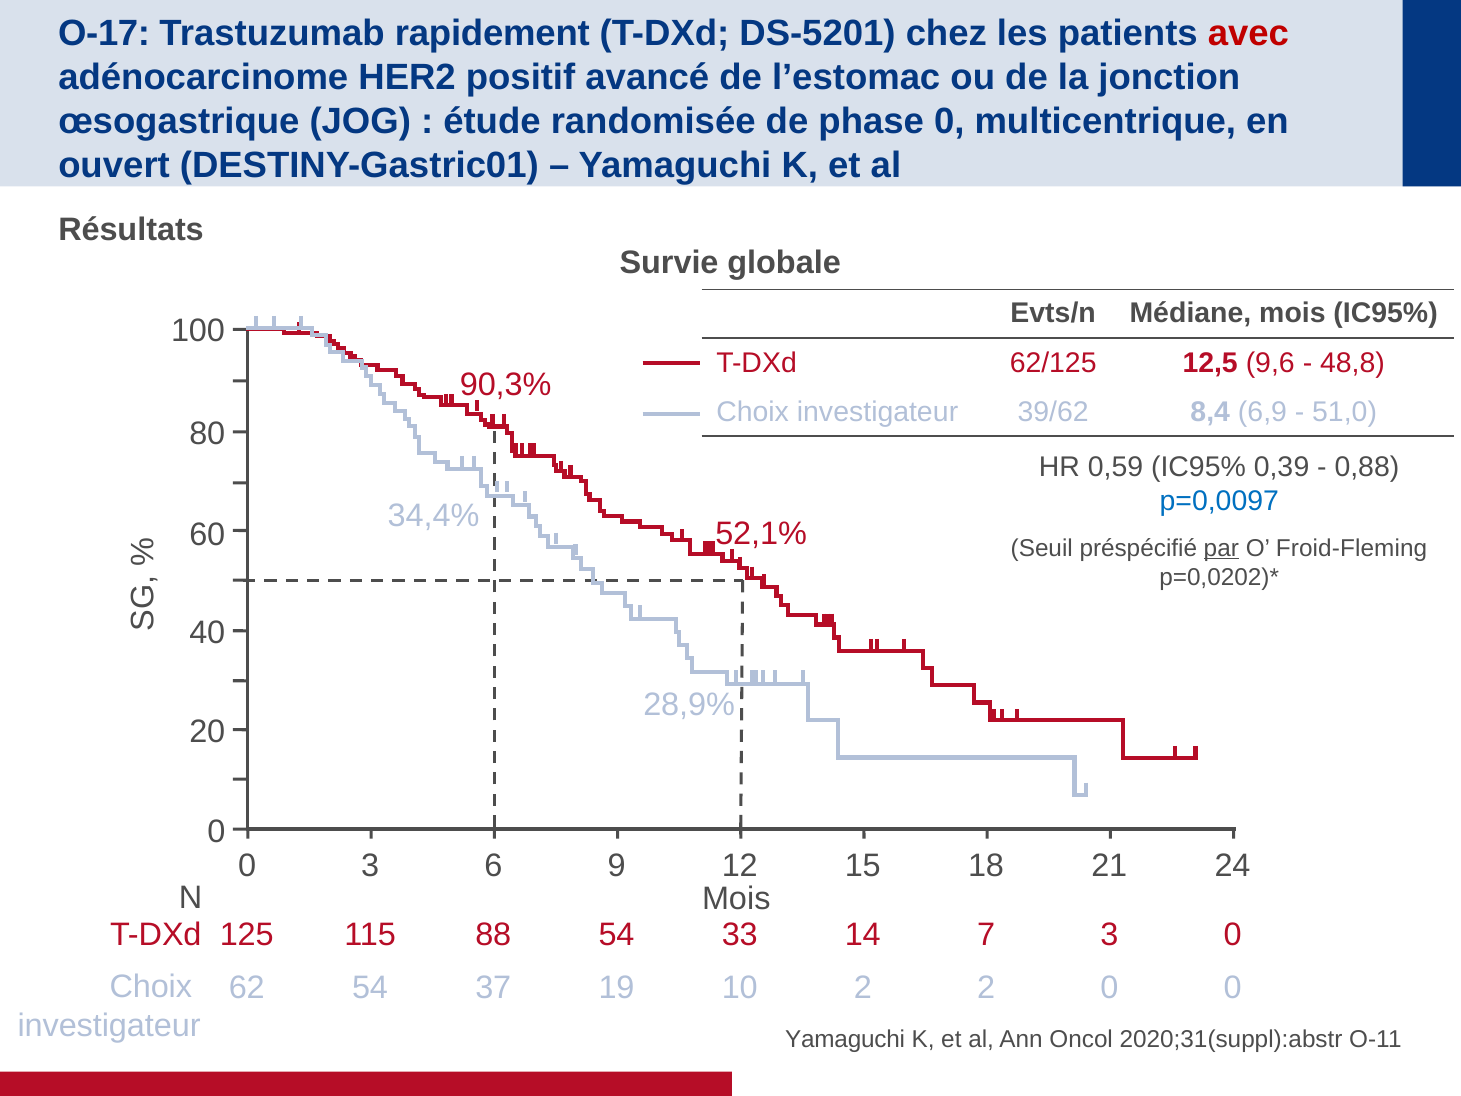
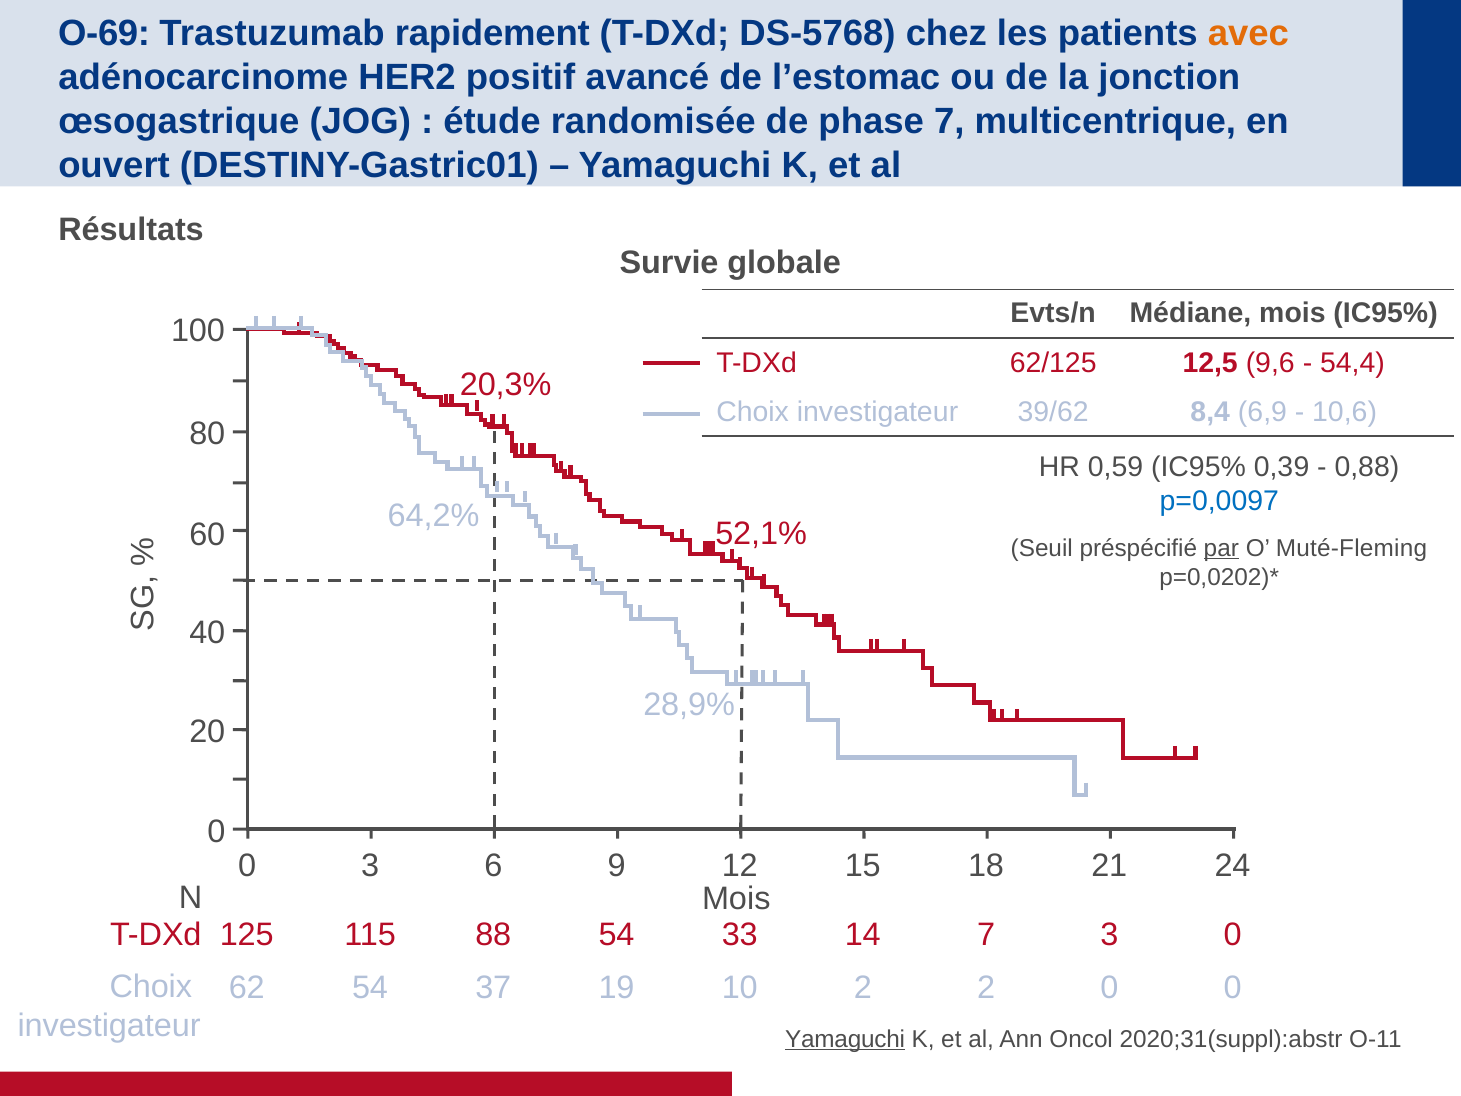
O-17: O-17 -> O-69
DS-5201: DS-5201 -> DS-5768
avec colour: red -> orange
phase 0: 0 -> 7
48,8: 48,8 -> 54,4
90,3%: 90,3% -> 20,3%
51,0: 51,0 -> 10,6
34,4%: 34,4% -> 64,2%
Froid-Fleming: Froid-Fleming -> Muté-Fleming
Yamaguchi at (845, 1039) underline: none -> present
